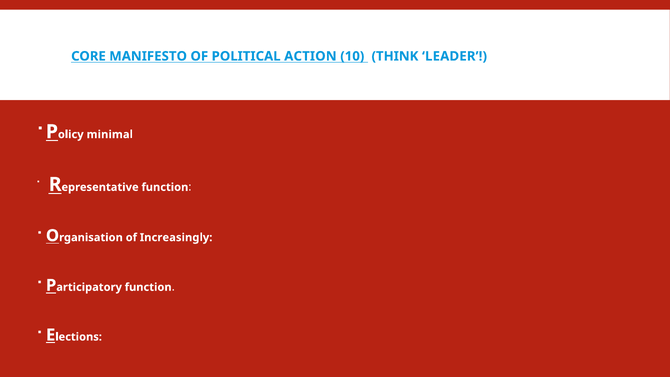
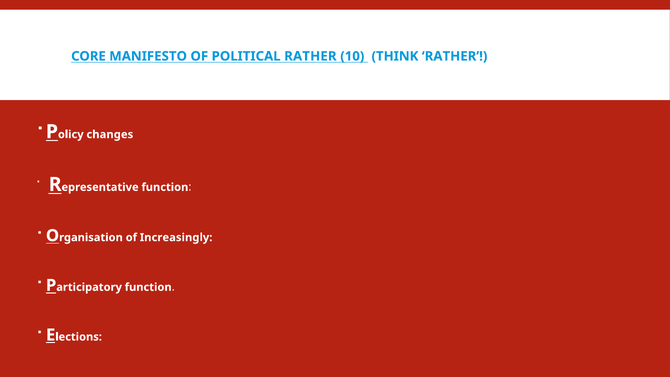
POLITICAL ACTION: ACTION -> RATHER
THINK LEADER: LEADER -> RATHER
minimal: minimal -> changes
